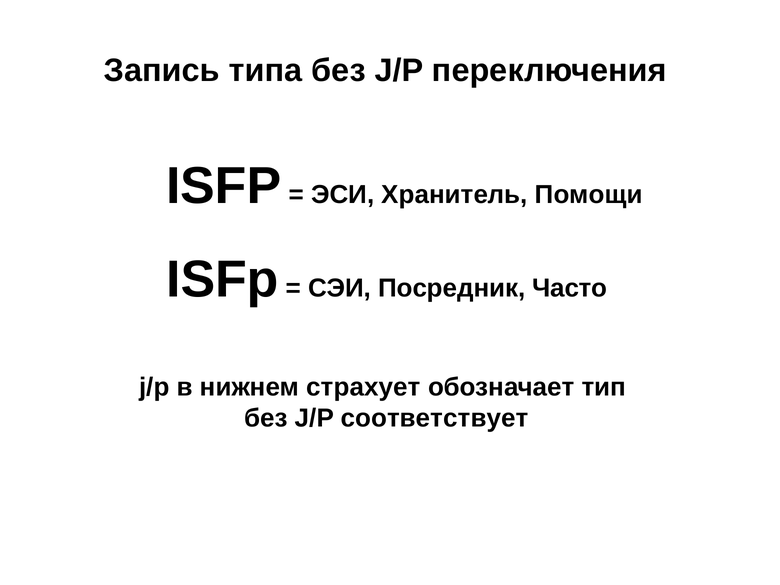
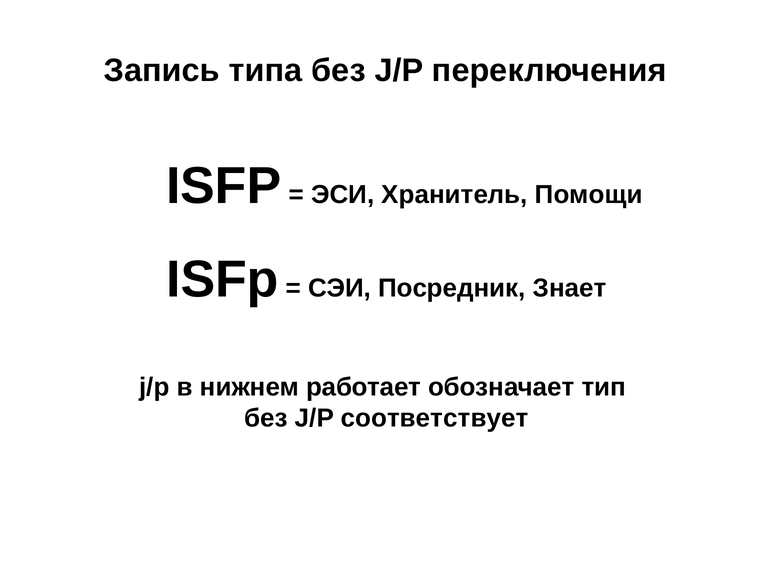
Часто: Часто -> Знает
страхует: страхует -> работает
